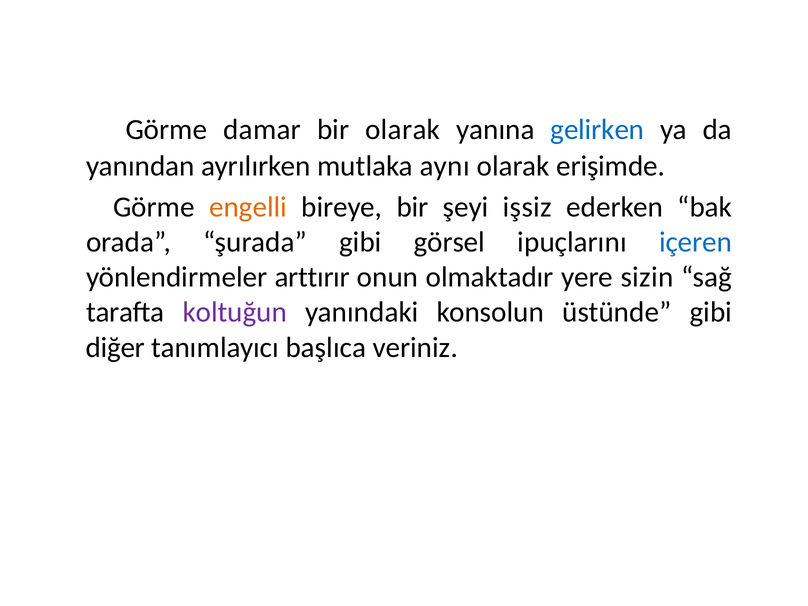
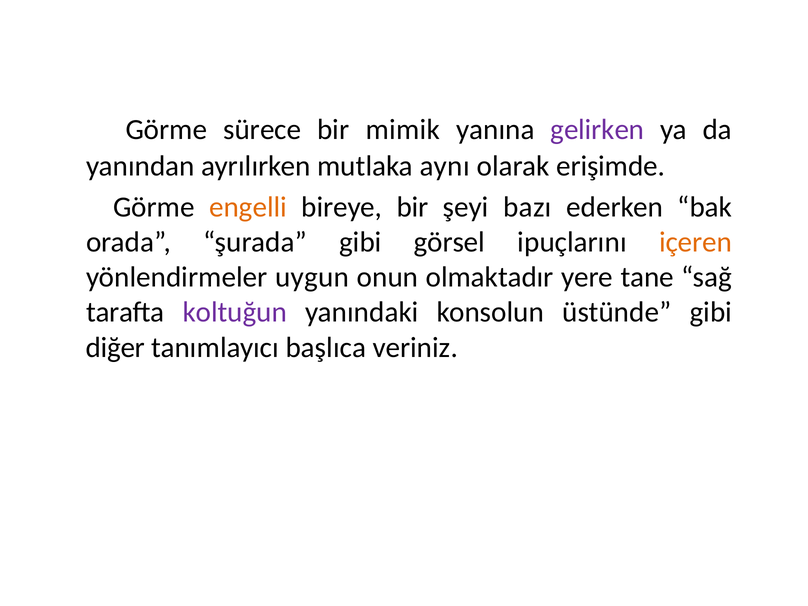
damar: damar -> sürece
bir olarak: olarak -> mimik
gelirken colour: blue -> purple
işsiz: işsiz -> bazı
içeren colour: blue -> orange
arttırır: arttırır -> uygun
sizin: sizin -> tane
